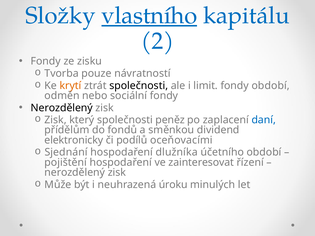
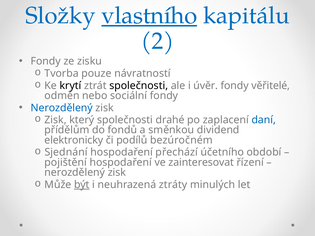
krytí colour: orange -> black
limit: limit -> úvěr
fondy období: období -> věřitelé
Nerozdělený at (62, 108) colour: black -> blue
peněz: peněz -> drahé
oceňovacími: oceňovacími -> bezúročném
dlužníka: dlužníka -> přechází
být underline: none -> present
úroku: úroku -> ztráty
